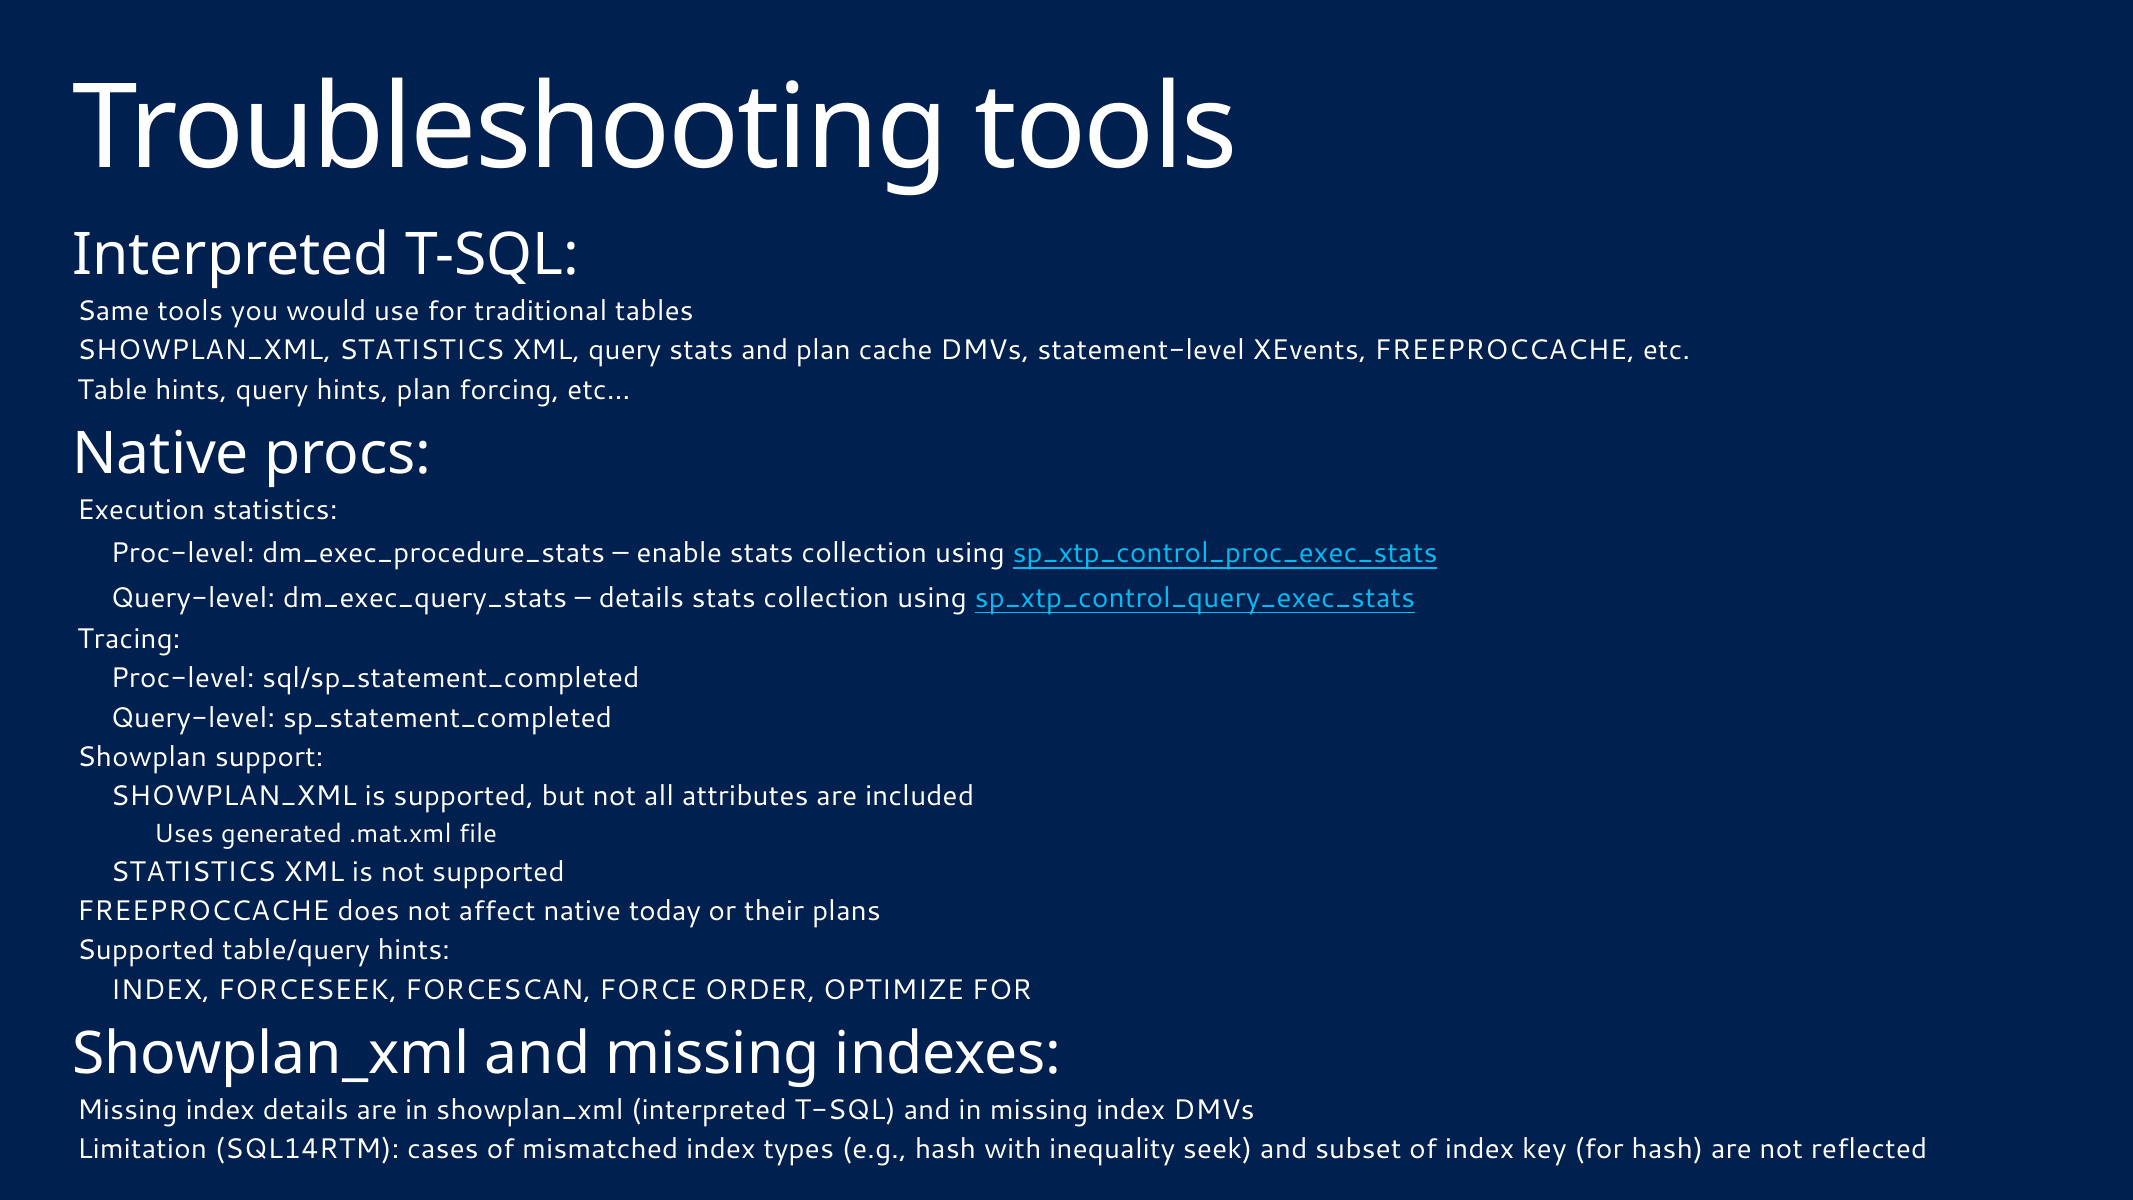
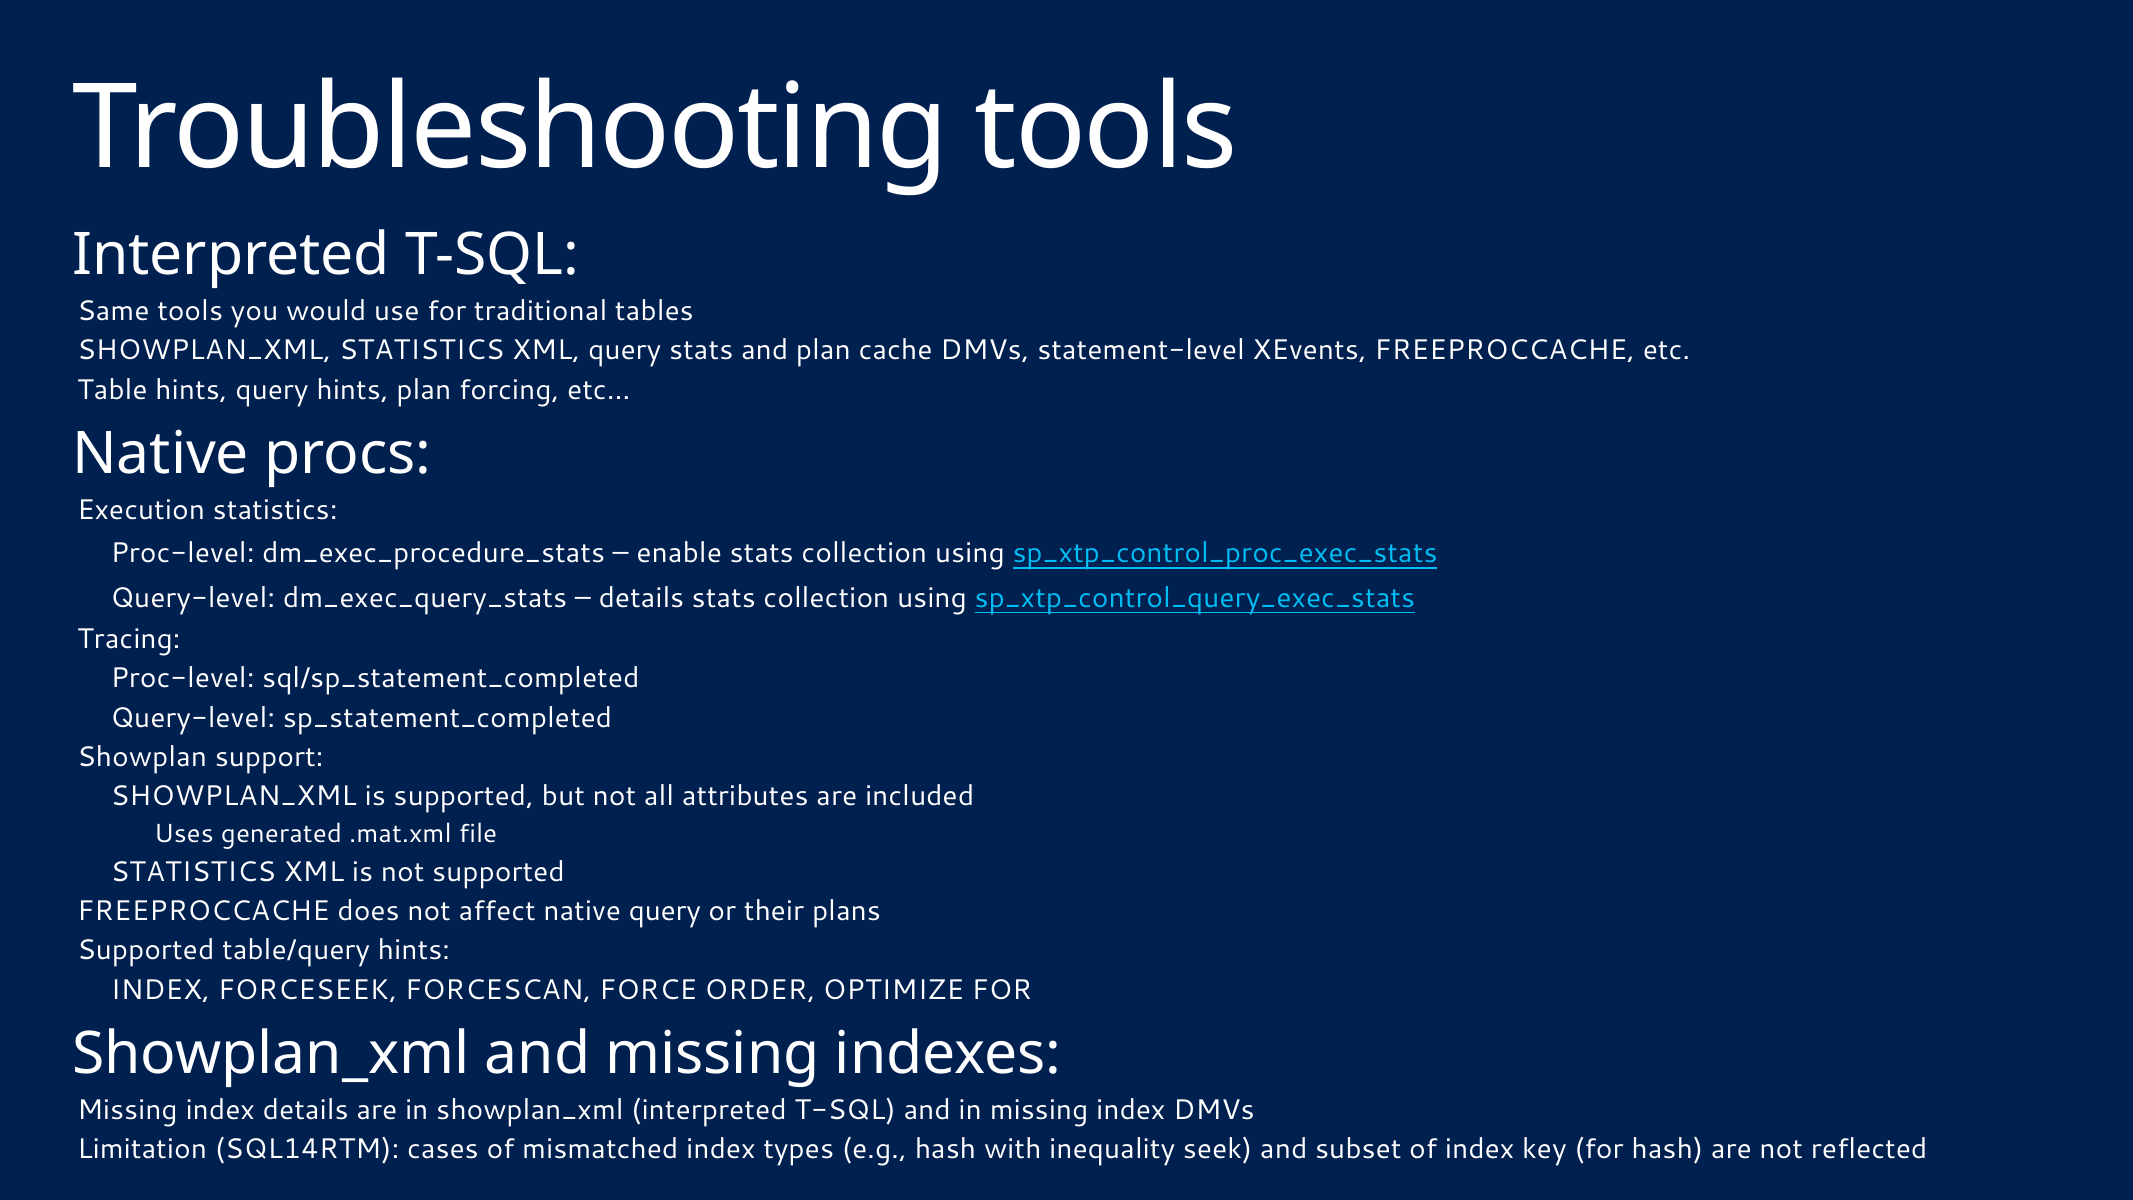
native today: today -> query
